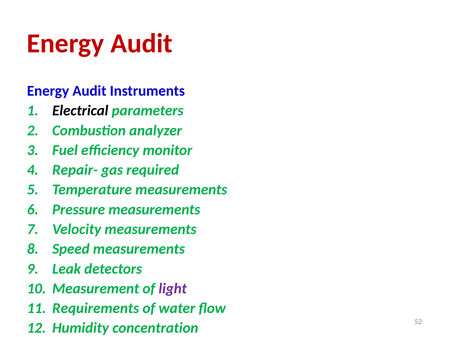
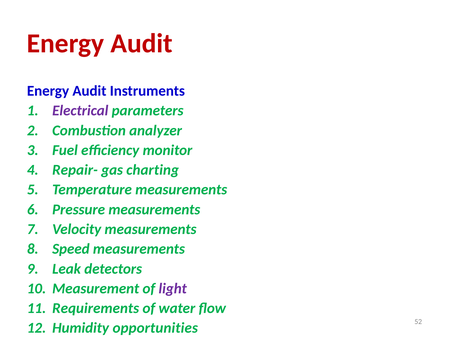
Electrical colour: black -> purple
required: required -> charting
concentration: concentration -> opportunities
